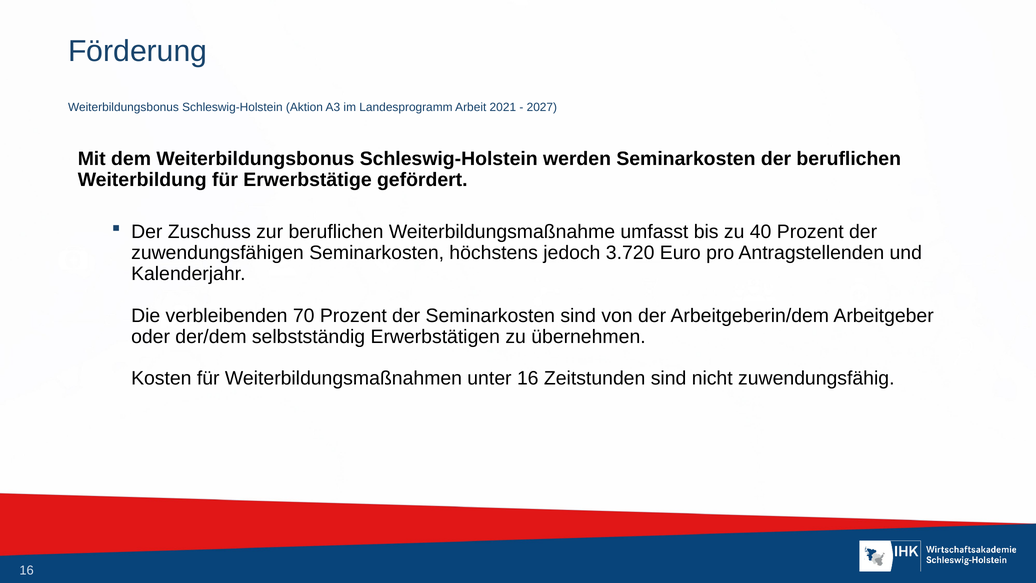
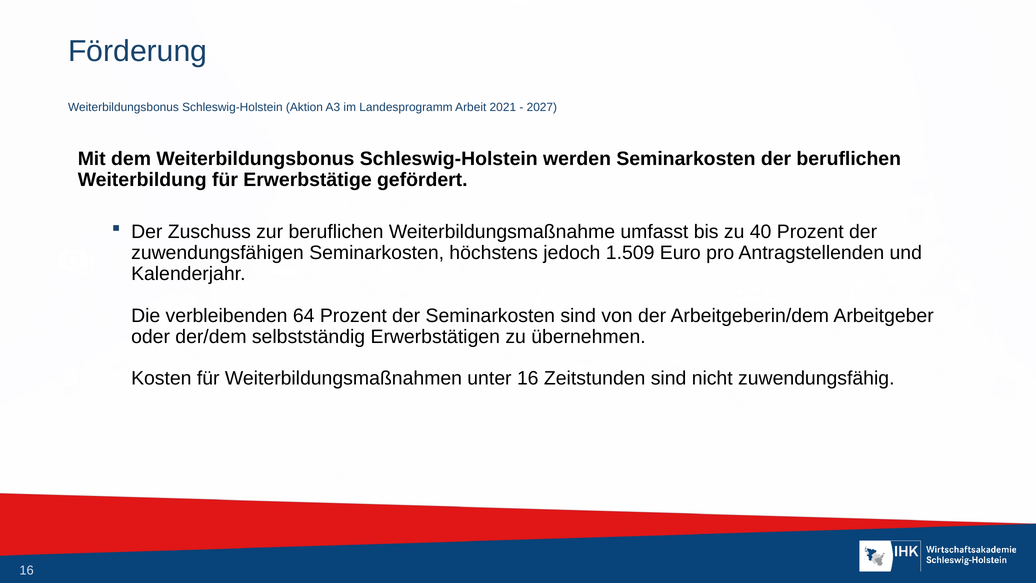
3.720: 3.720 -> 1.509
70: 70 -> 64
